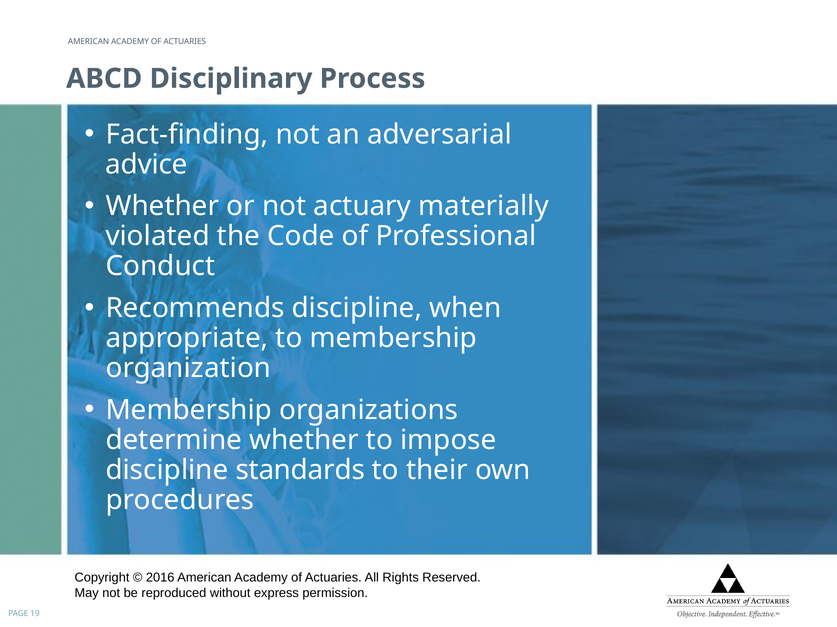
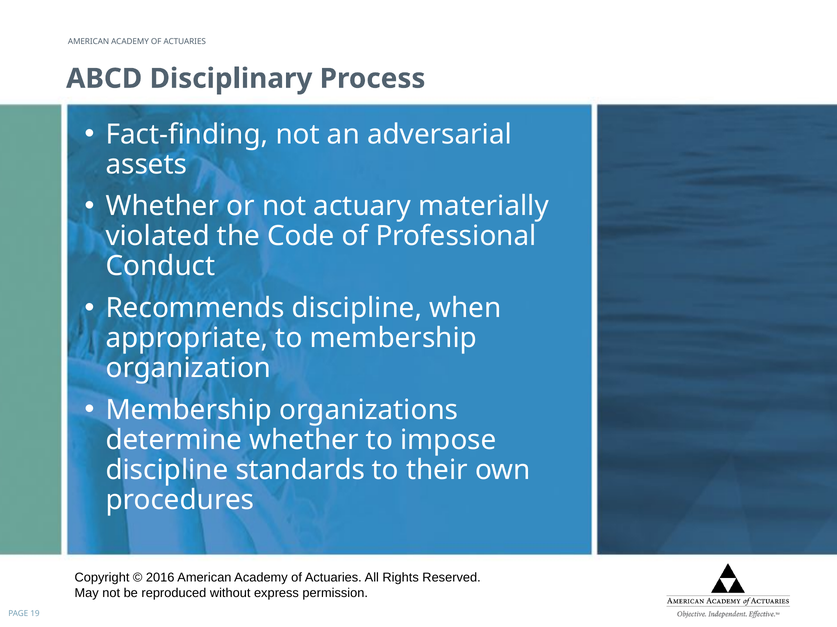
advice: advice -> assets
